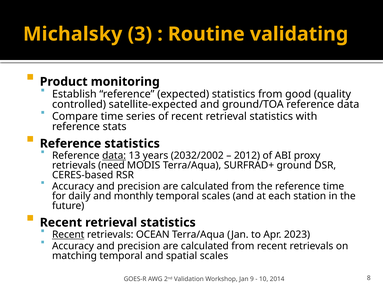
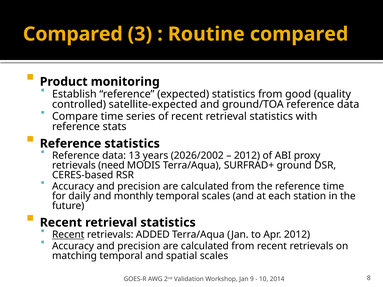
Michalsky at (73, 34): Michalsky -> Compared
Routine validating: validating -> compared
data at (114, 156) underline: present -> none
2032/2002: 2032/2002 -> 2026/2002
OCEAN: OCEAN -> ADDED
Apr 2023: 2023 -> 2012
